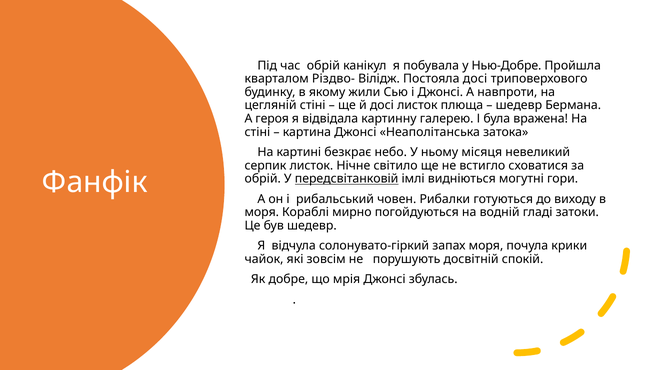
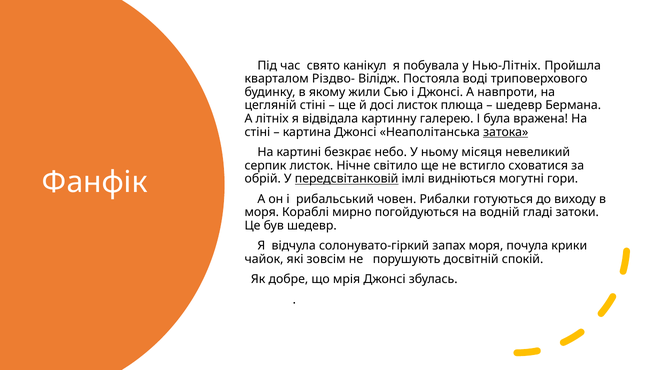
час обрій: обрій -> свято
Нью-Добре: Нью-Добре -> Нью-Літніх
Постояла досі: досі -> воді
героя: героя -> літніх
затока underline: none -> present
